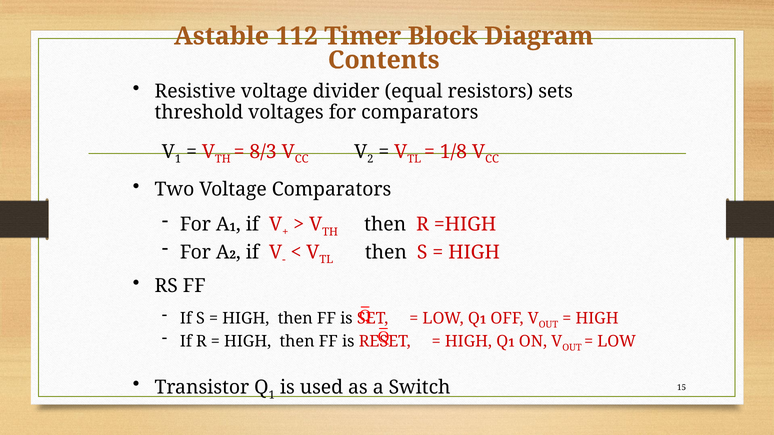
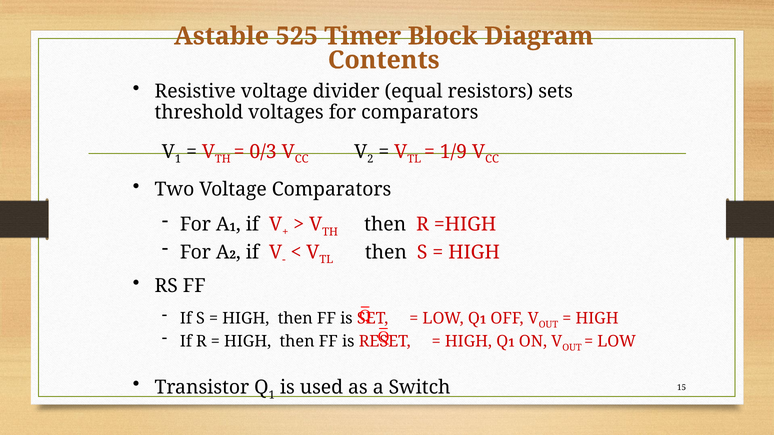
112: 112 -> 525
8/3: 8/3 -> 0/3
1/8: 1/8 -> 1/9
